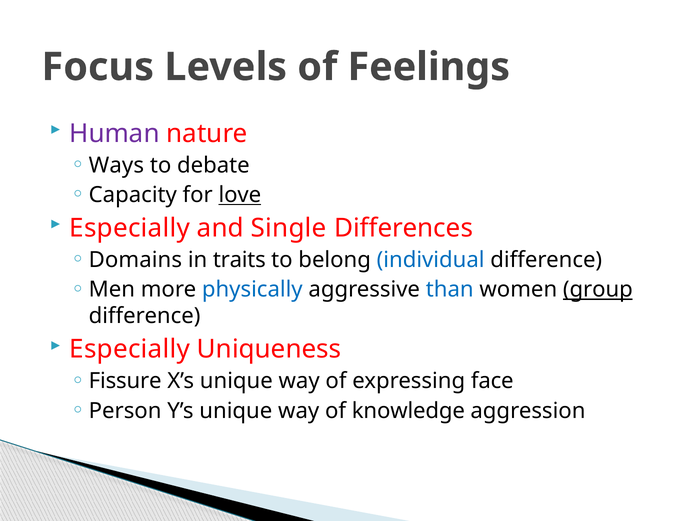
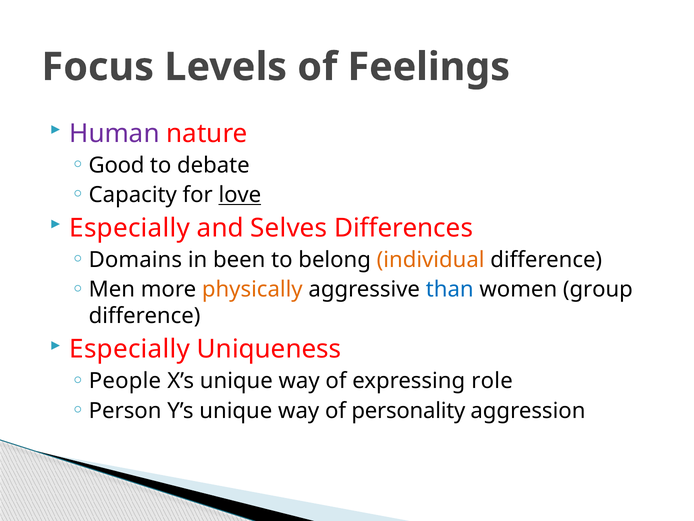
Ways: Ways -> Good
Single: Single -> Selves
traits: traits -> been
individual colour: blue -> orange
physically colour: blue -> orange
group underline: present -> none
Fissure: Fissure -> People
face: face -> role
knowledge: knowledge -> personality
